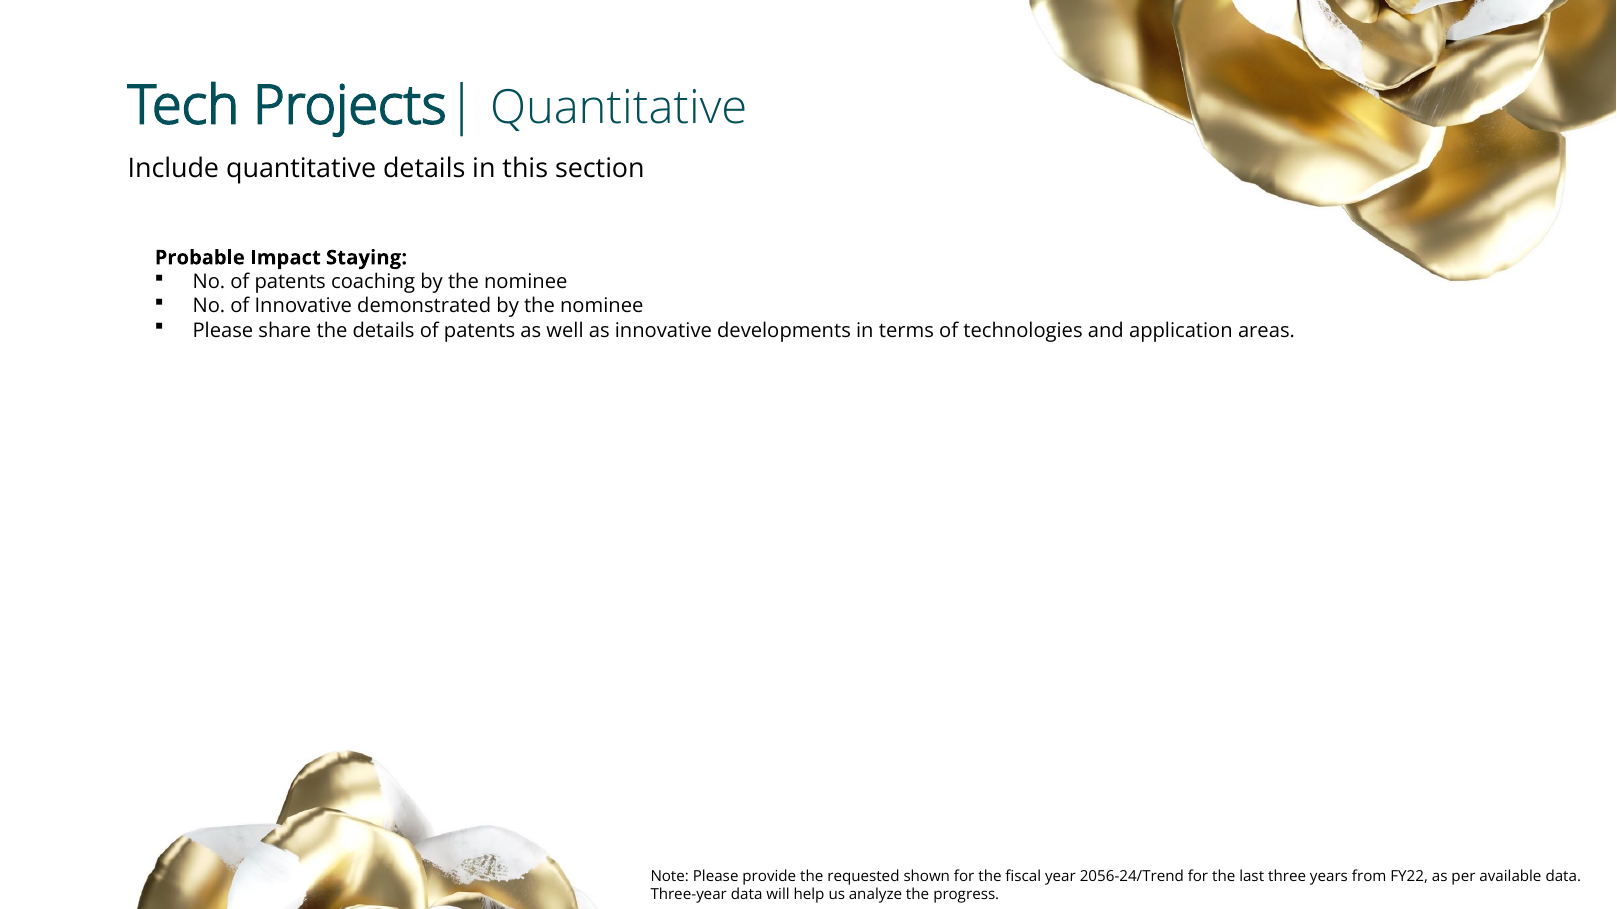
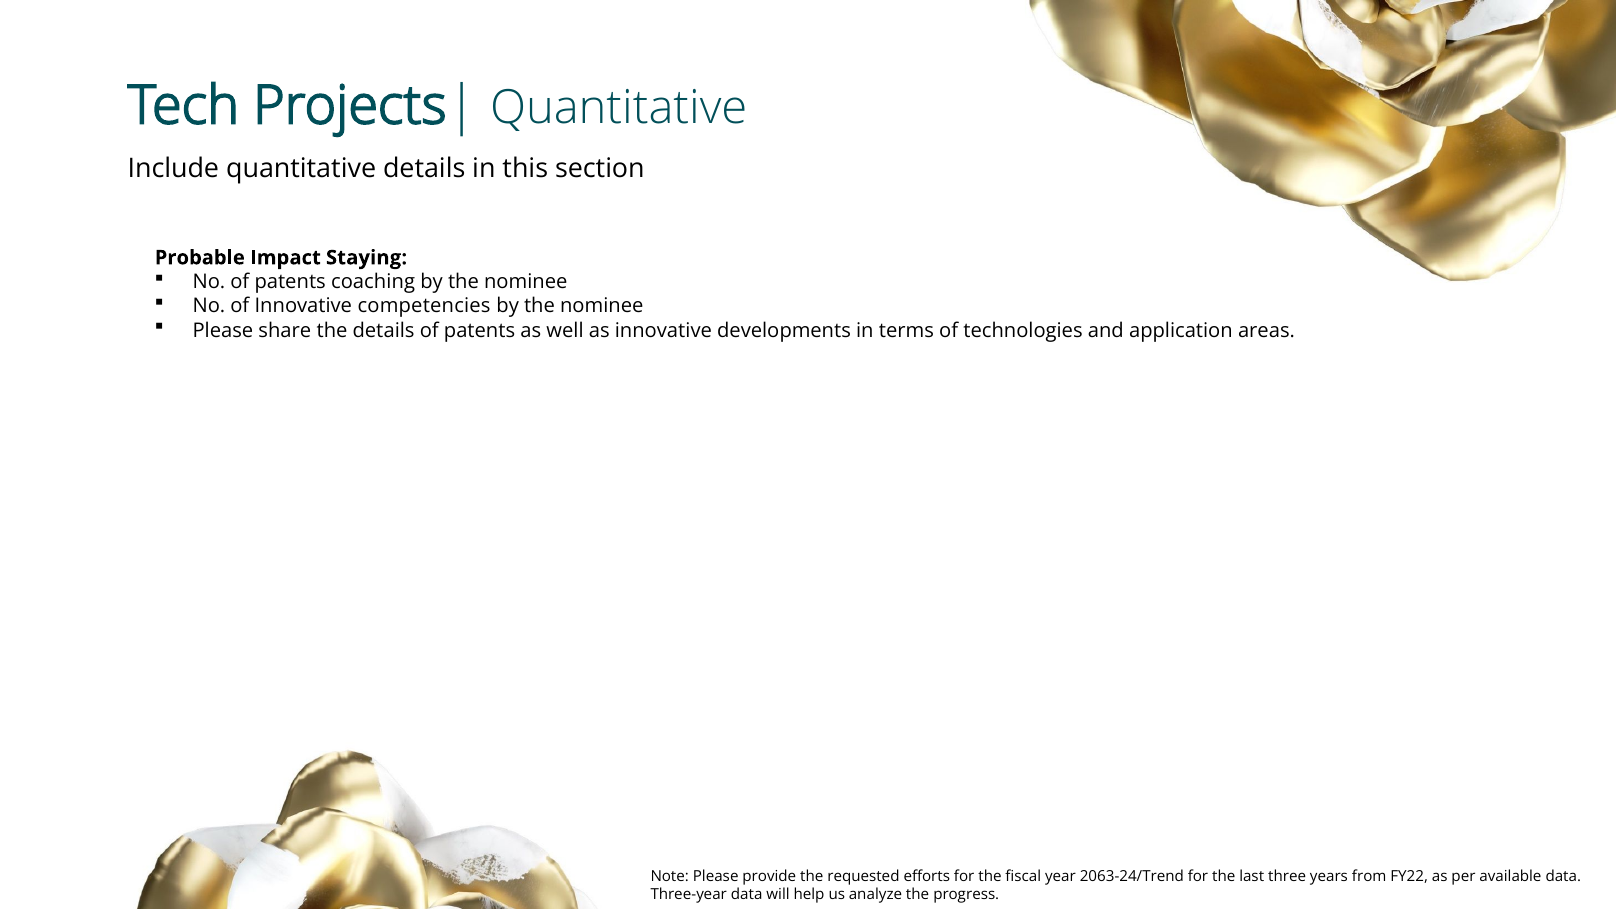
demonstrated: demonstrated -> competencies
shown: shown -> efforts
2056-24/Trend: 2056-24/Trend -> 2063-24/Trend
